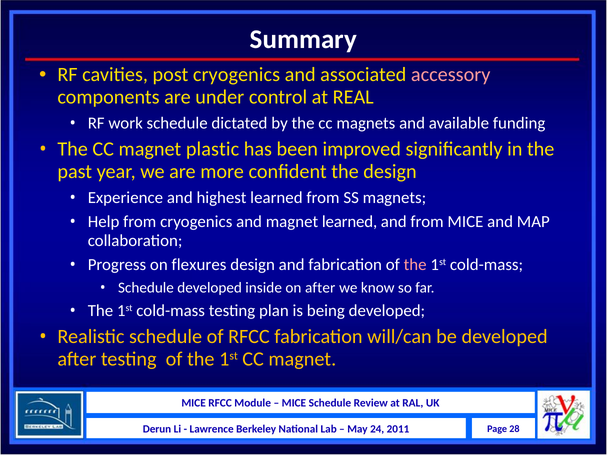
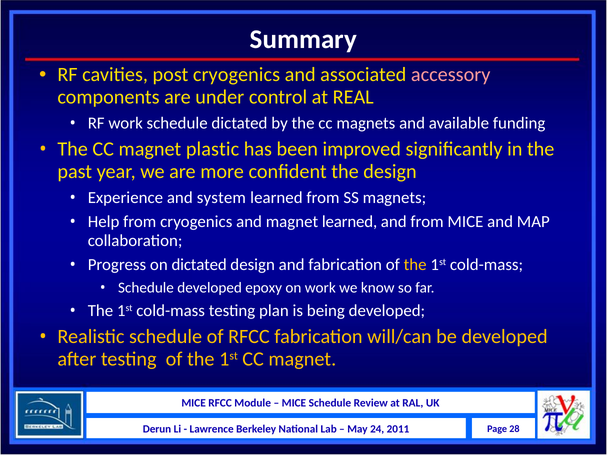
highest: highest -> system
on flexures: flexures -> dictated
the at (415, 265) colour: pink -> yellow
inside: inside -> epoxy
on after: after -> work
